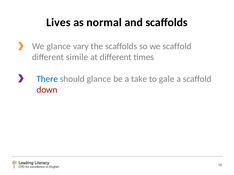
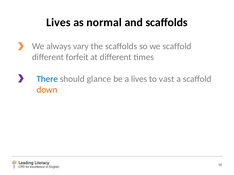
We glance: glance -> always
simile: simile -> forfeit
a take: take -> lives
gale: gale -> vast
down colour: red -> orange
